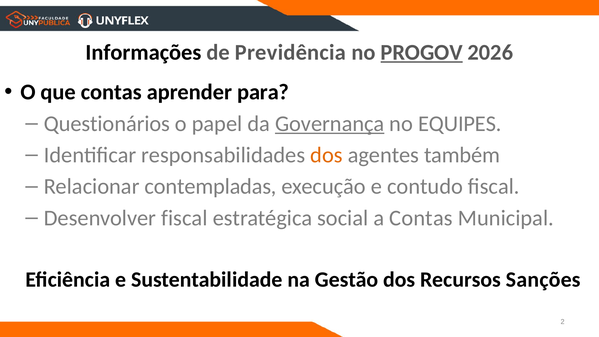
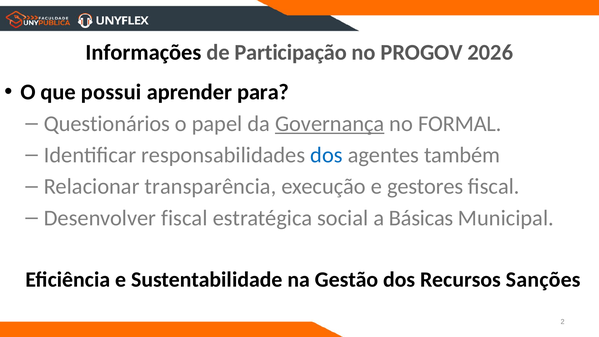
Previdência: Previdência -> Participação
PROGOV underline: present -> none
que contas: contas -> possui
EQUIPES: EQUIPES -> FORMAL
dos at (327, 155) colour: orange -> blue
contempladas: contempladas -> transparência
contudo: contudo -> gestores
a Contas: Contas -> Básicas
